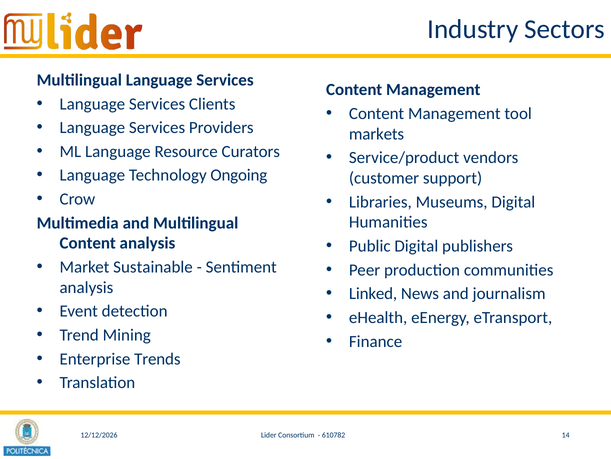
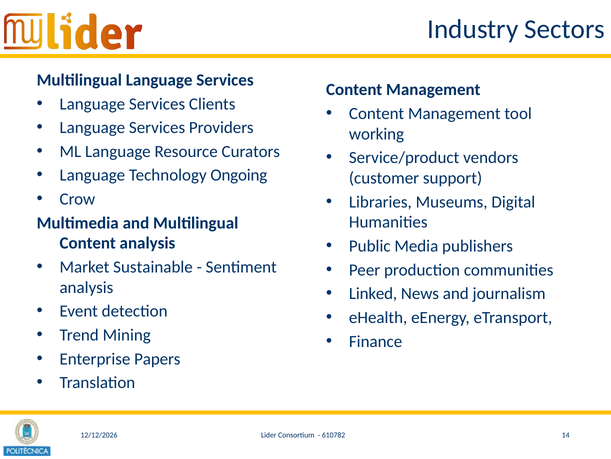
markets: markets -> working
Public Digital: Digital -> Media
Trends: Trends -> Papers
